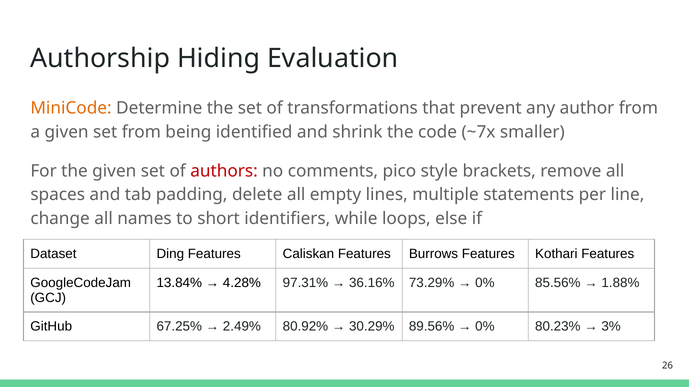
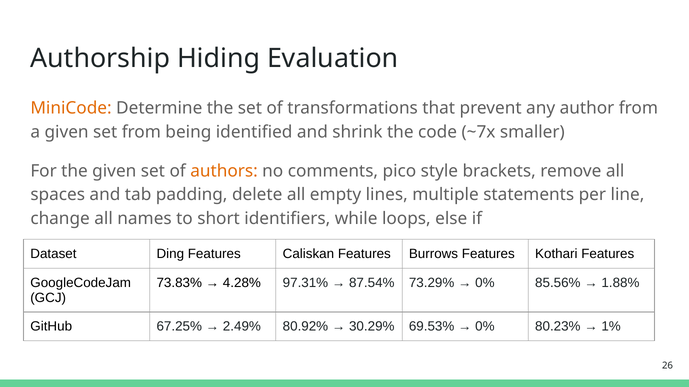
authors colour: red -> orange
13.84%: 13.84% -> 73.83%
36.16%: 36.16% -> 87.54%
89.56%: 89.56% -> 69.53%
3%: 3% -> 1%
